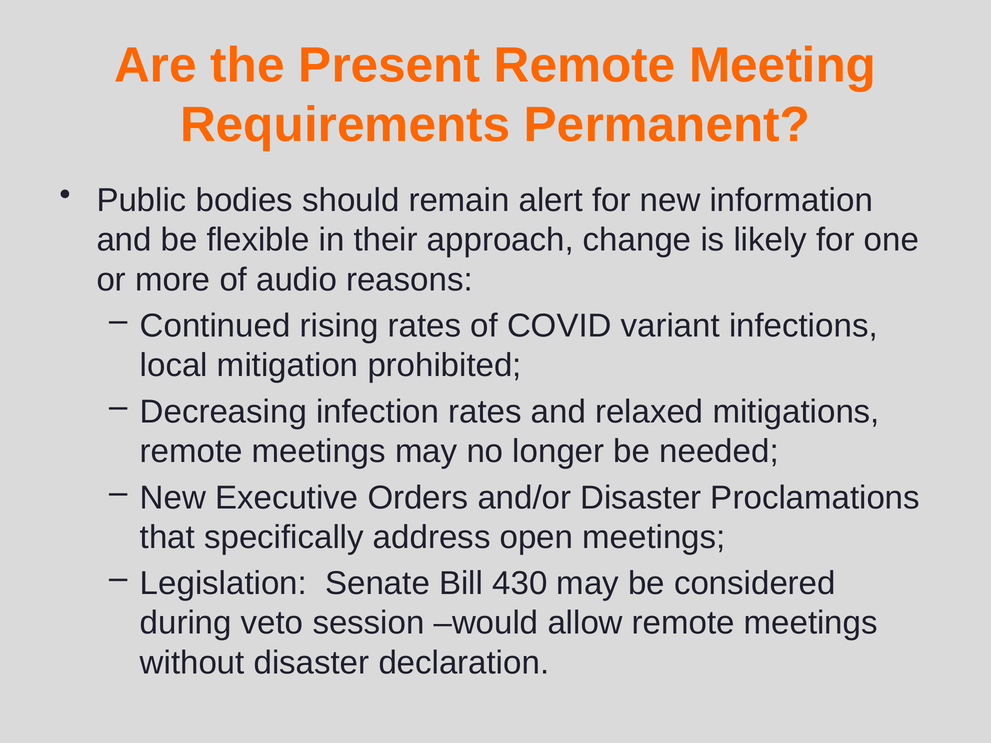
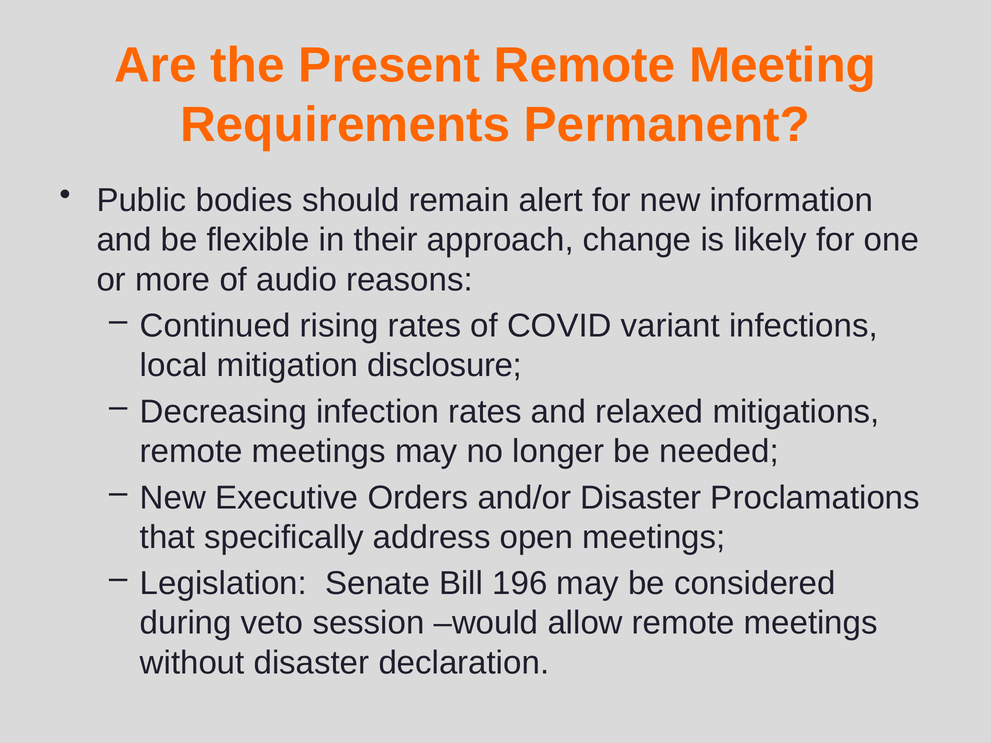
prohibited: prohibited -> disclosure
430: 430 -> 196
